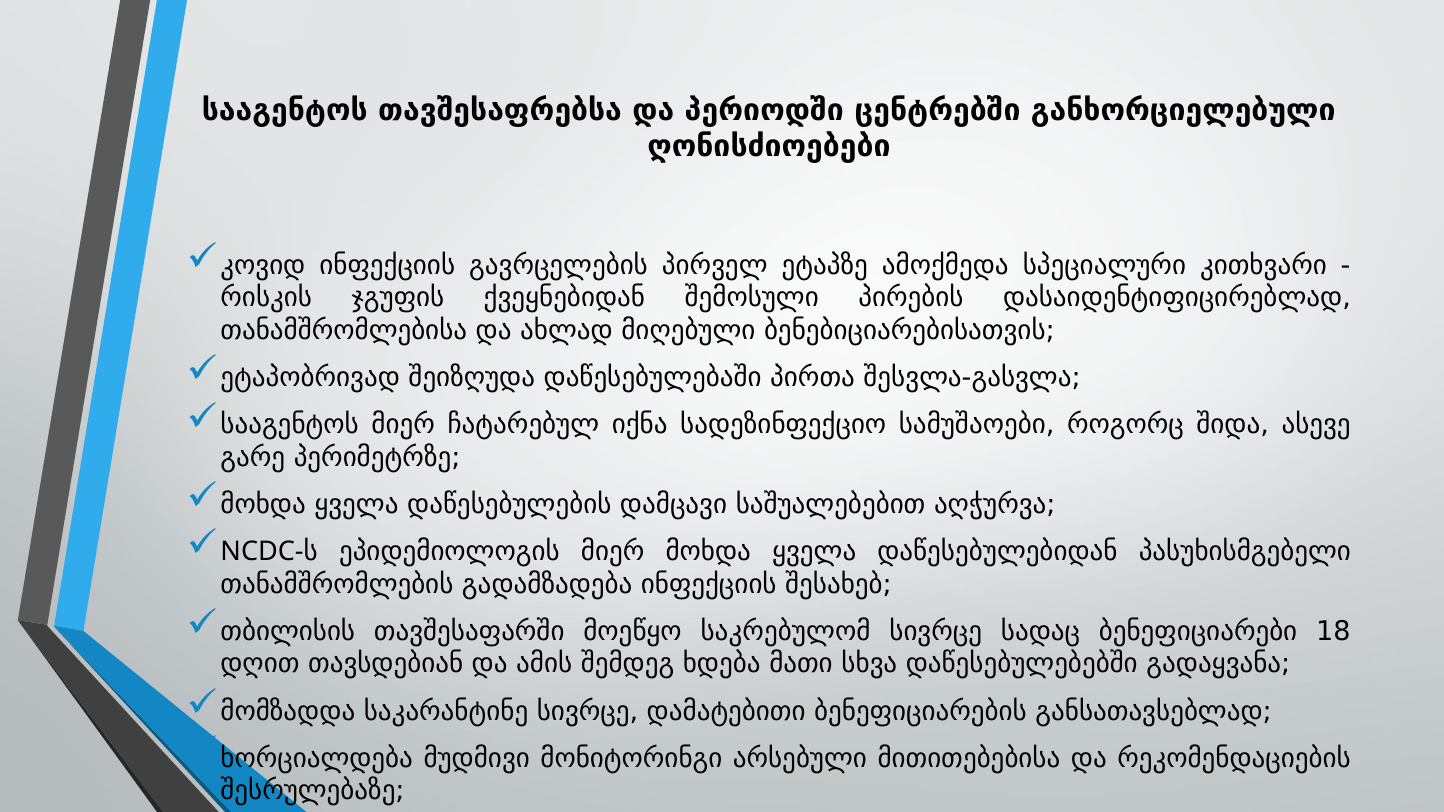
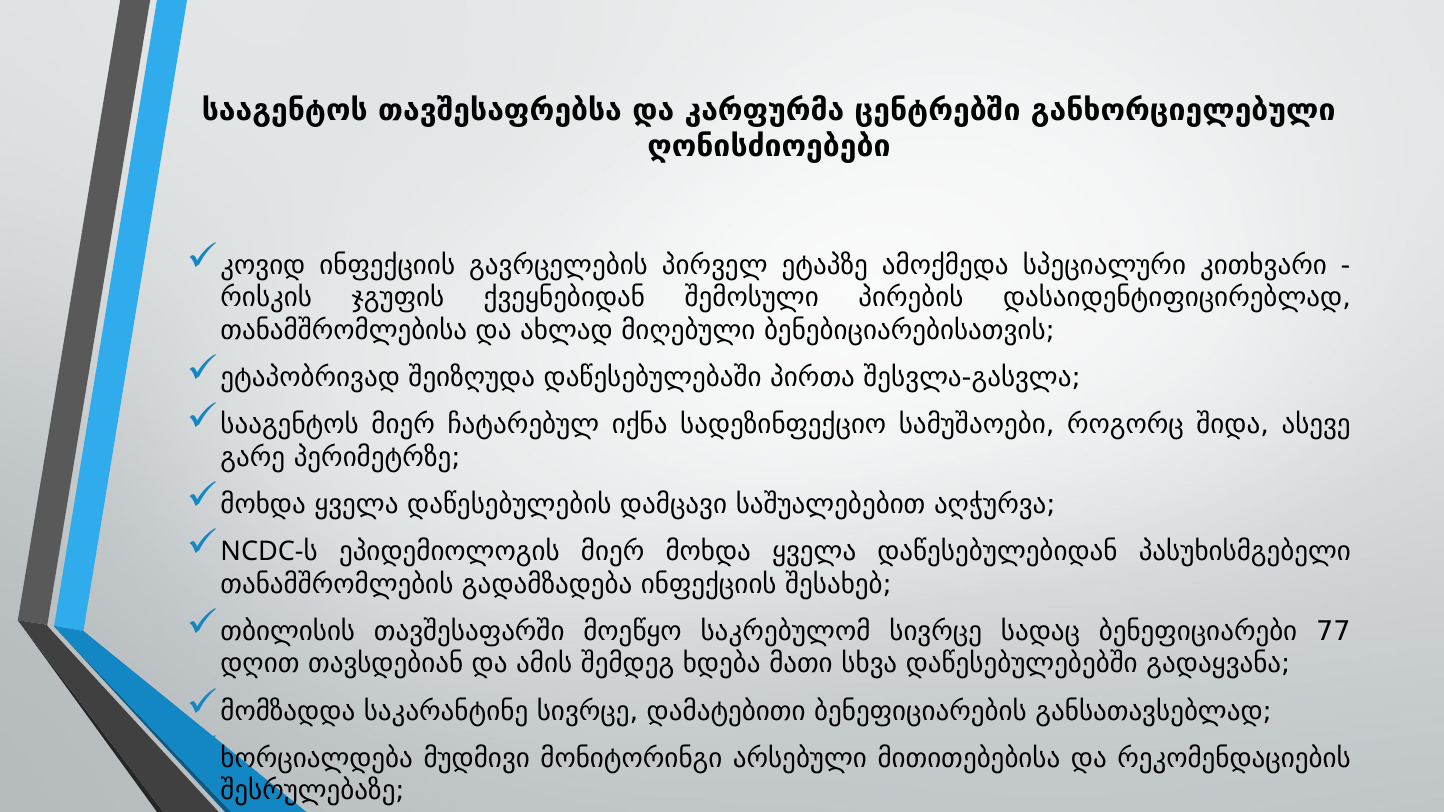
პერიოდში: პერიოდში -> კარფურმა
18: 18 -> 77
